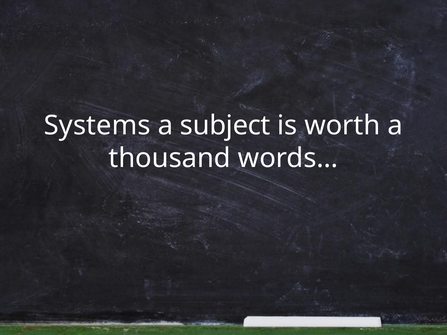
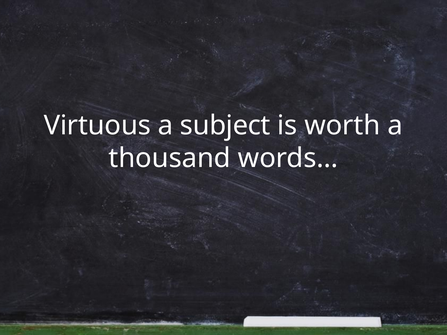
Systems: Systems -> Virtuous
